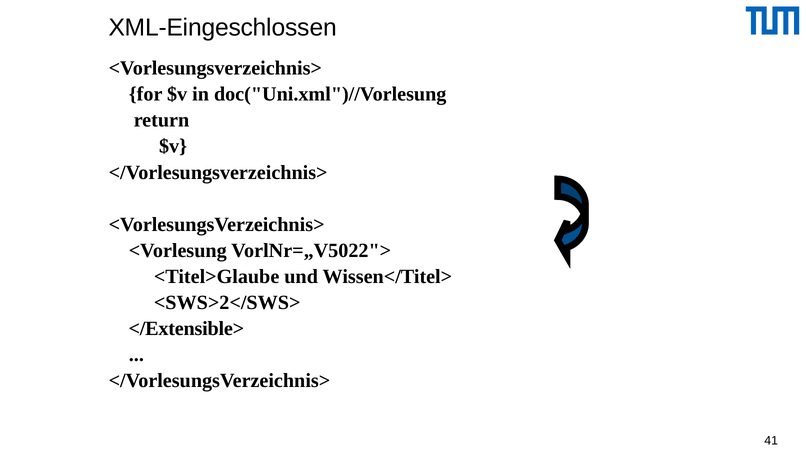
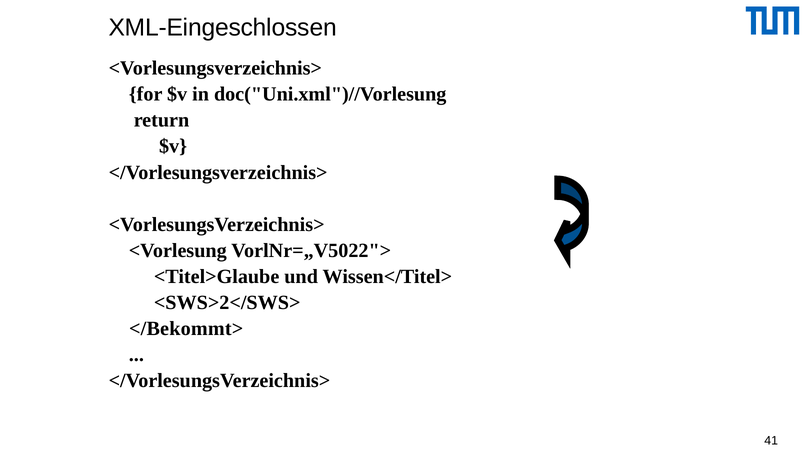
</Extensible>: </Extensible> -> </Bekommt>
